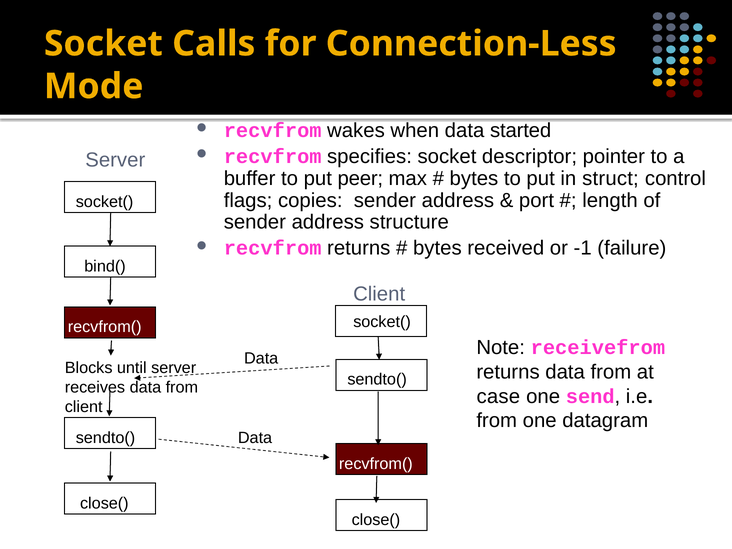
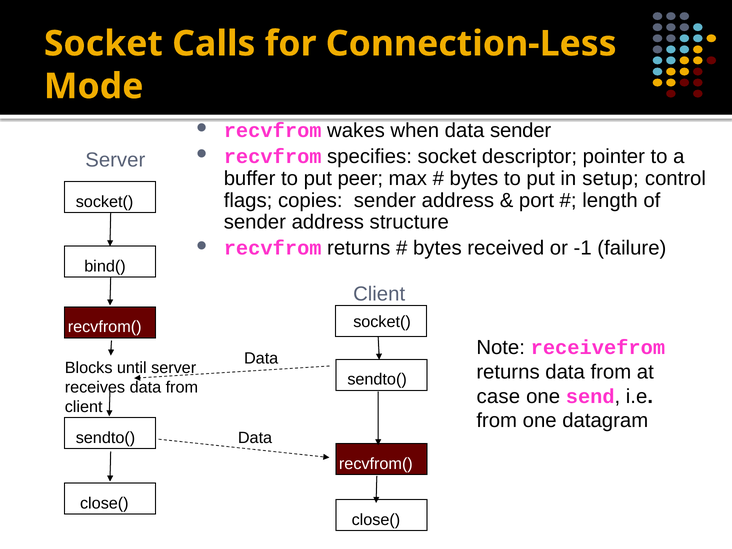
data started: started -> sender
struct: struct -> setup
